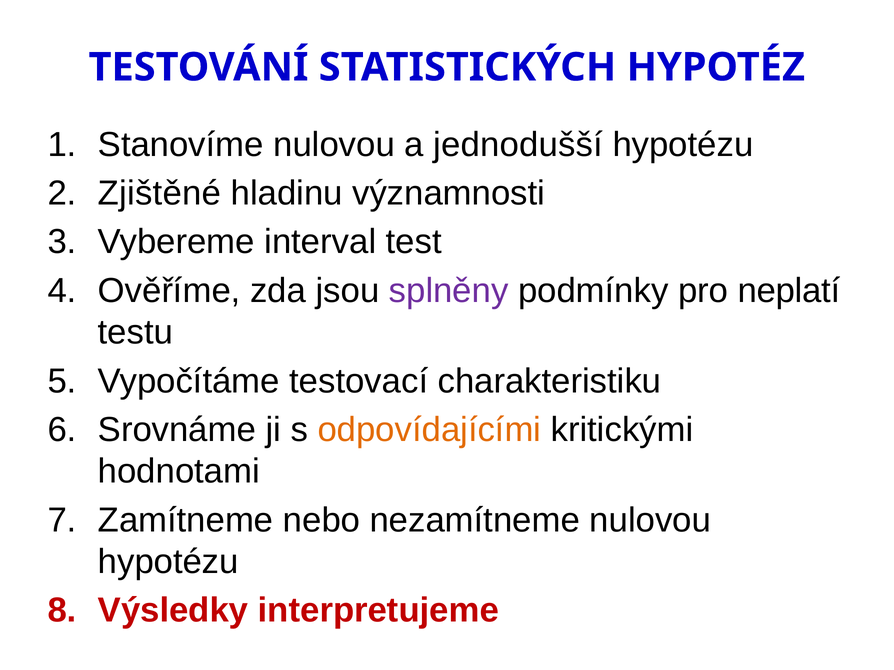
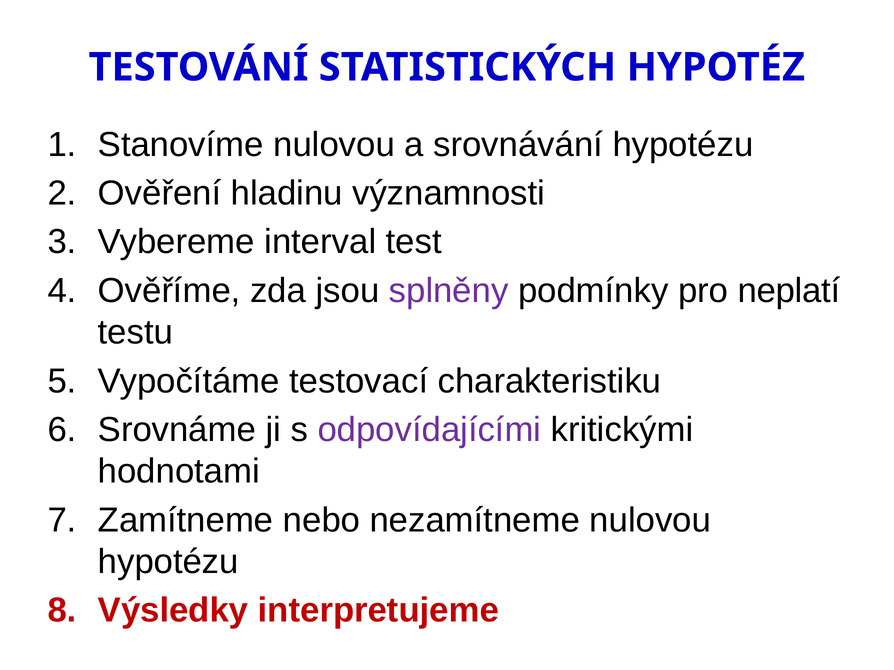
jednodušší: jednodušší -> srovnávání
Zjištěné: Zjištěné -> Ověření
odpovídajícími colour: orange -> purple
